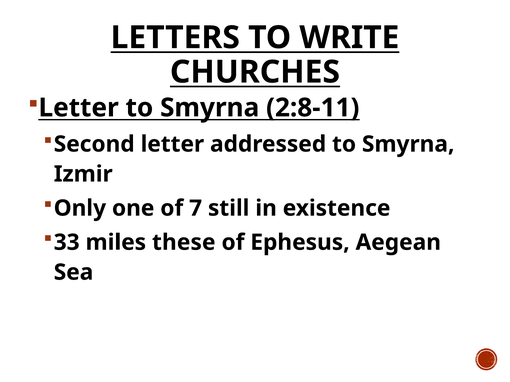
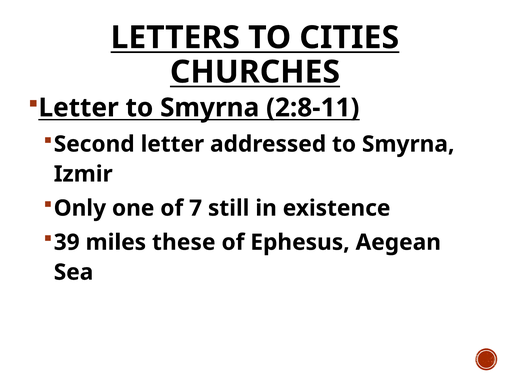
WRITE: WRITE -> CITIES
33: 33 -> 39
